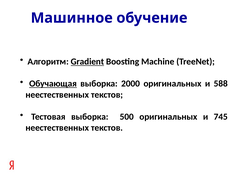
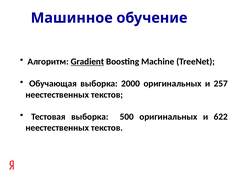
Обучающая underline: present -> none
588: 588 -> 257
745: 745 -> 622
